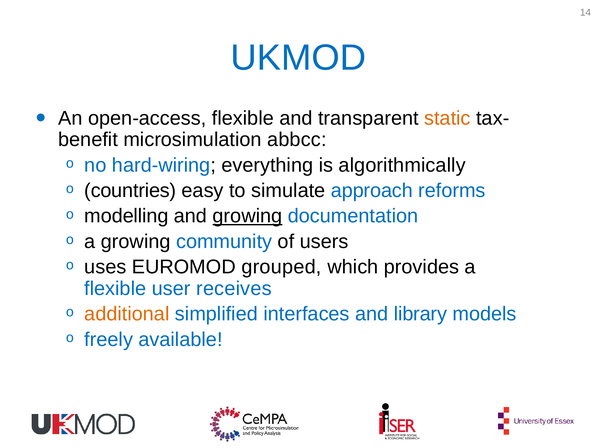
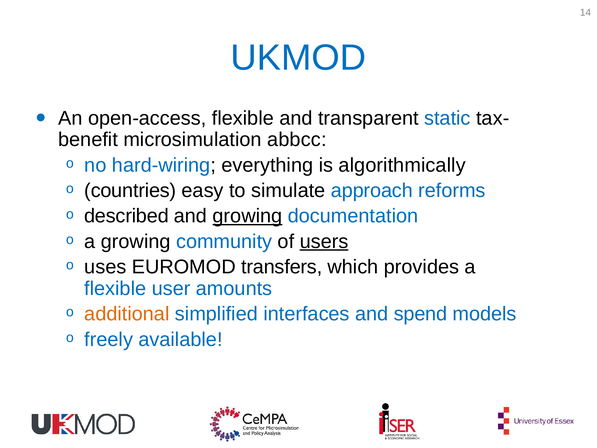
static colour: orange -> blue
modelling: modelling -> described
users underline: none -> present
grouped: grouped -> transfers
receives: receives -> amounts
library: library -> spend
